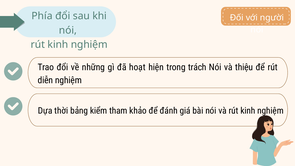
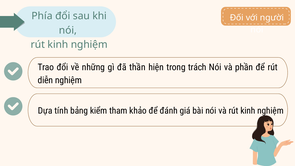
hoạt: hoạt -> thần
thiệu: thiệu -> phần
thời: thời -> tính
